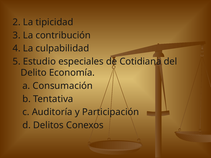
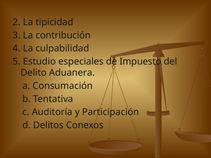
Cotidiana: Cotidiana -> Impuesto
Economía: Economía -> Aduanera
